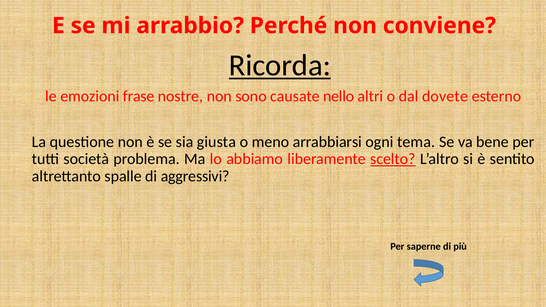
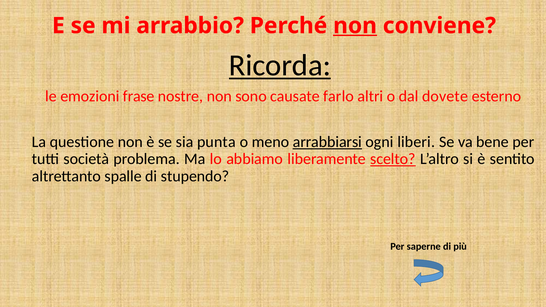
non at (355, 26) underline: none -> present
nello: nello -> farlo
giusta: giusta -> punta
arrabbiarsi underline: none -> present
tema: tema -> liberi
aggressivi: aggressivi -> stupendo
